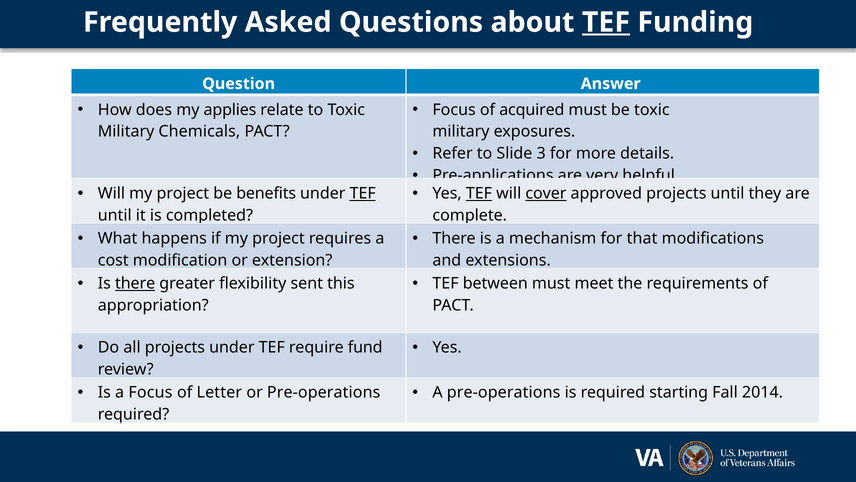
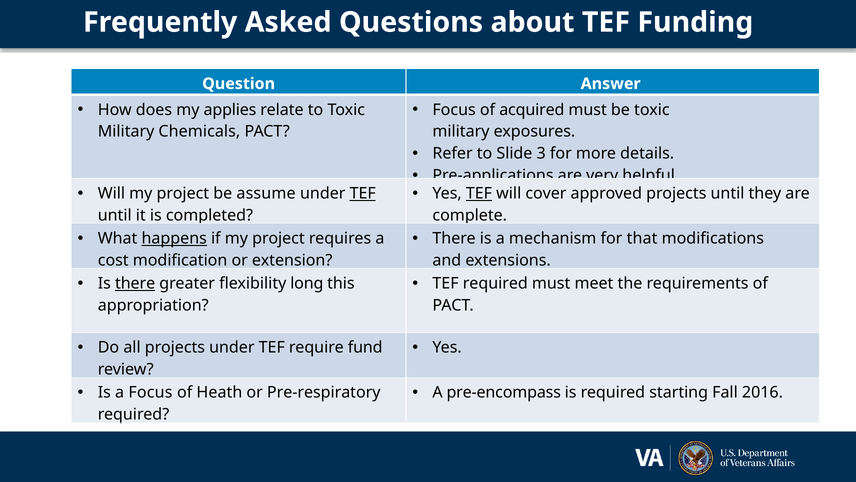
TEF at (606, 22) underline: present -> none
benefits: benefits -> assume
cover underline: present -> none
happens underline: none -> present
sent: sent -> long
TEF between: between -> required
Letter: Letter -> Heath
or Pre-operations: Pre-operations -> Pre-respiratory
A pre-operations: pre-operations -> pre-encompass
2014: 2014 -> 2016
